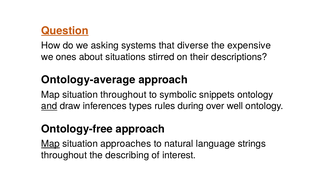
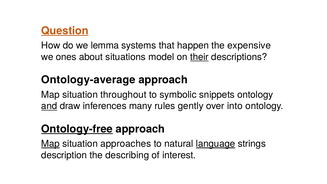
asking: asking -> lemma
diverse: diverse -> happen
stirred: stirred -> model
their underline: none -> present
types: types -> many
during: during -> gently
well: well -> into
Ontology-free underline: none -> present
language underline: none -> present
throughout at (64, 155): throughout -> description
